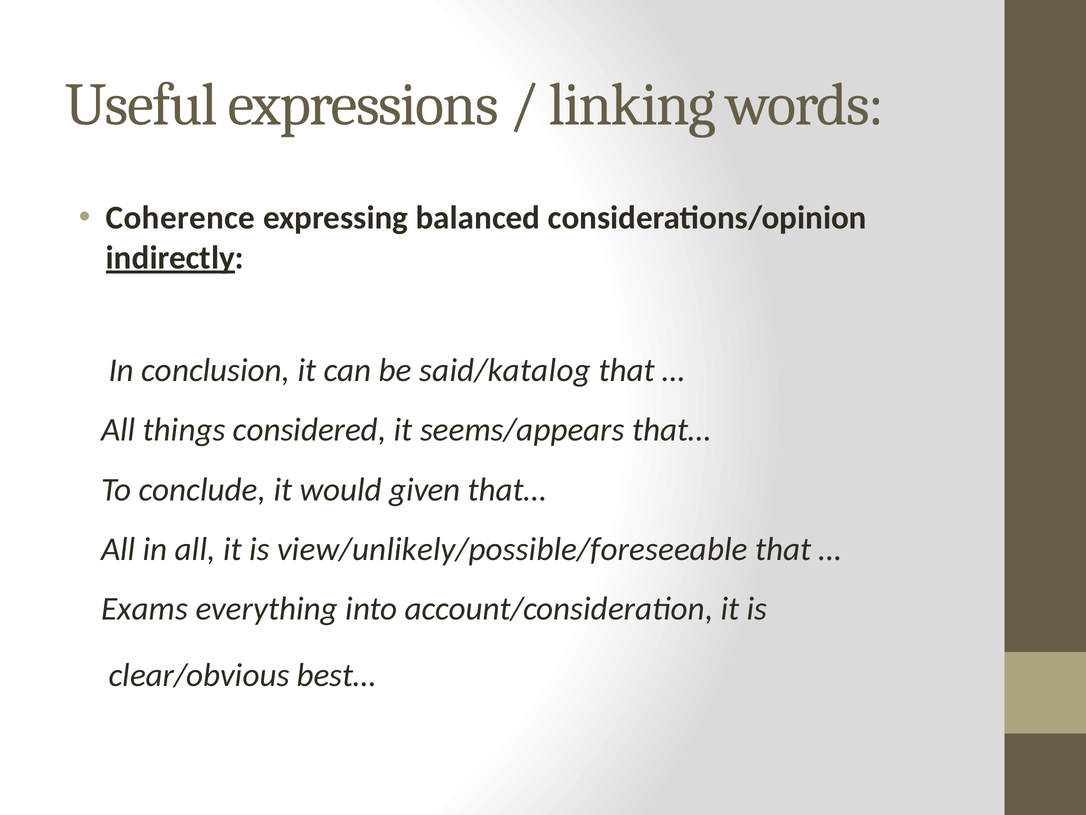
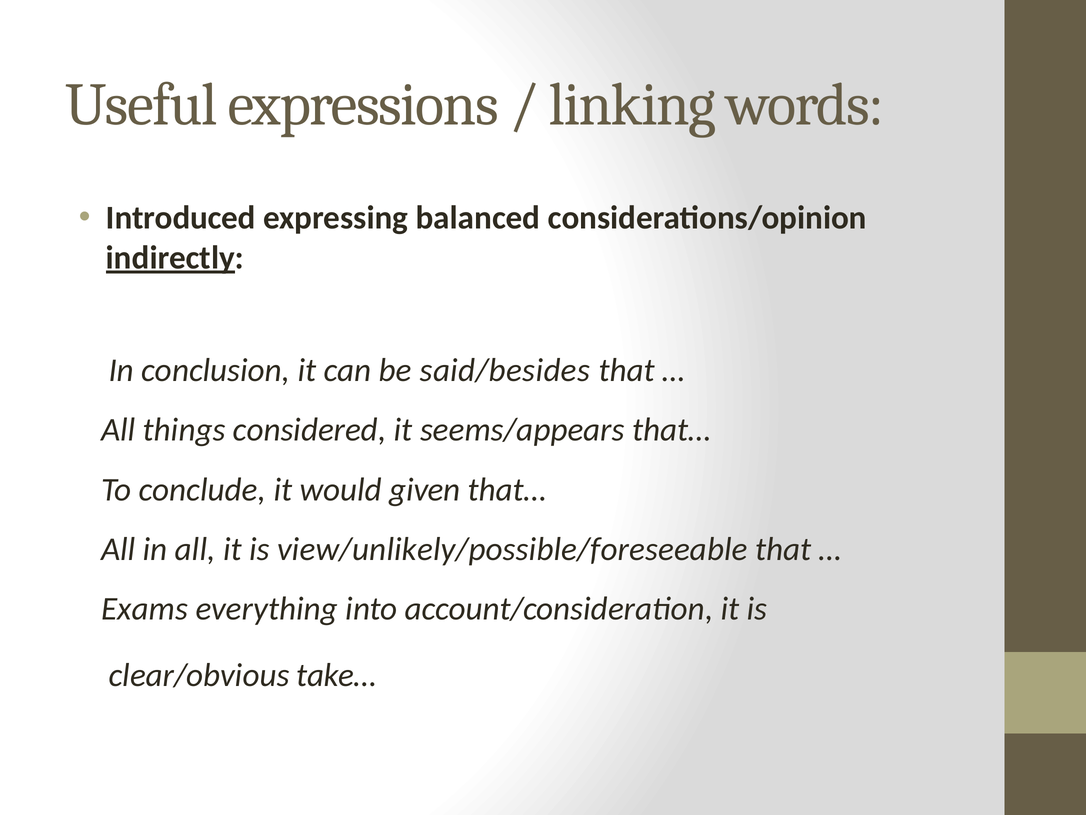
Coherence: Coherence -> Introduced
said/katalog: said/katalog -> said/besides
best…: best… -> take…
